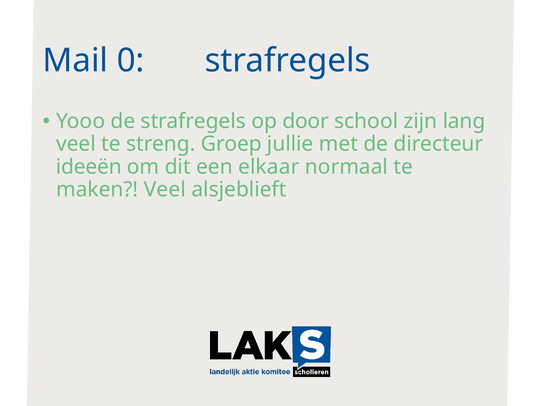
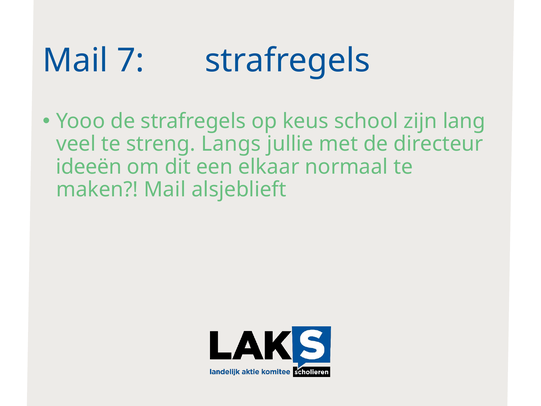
0: 0 -> 7
door: door -> keus
Groep: Groep -> Langs
maken Veel: Veel -> Mail
